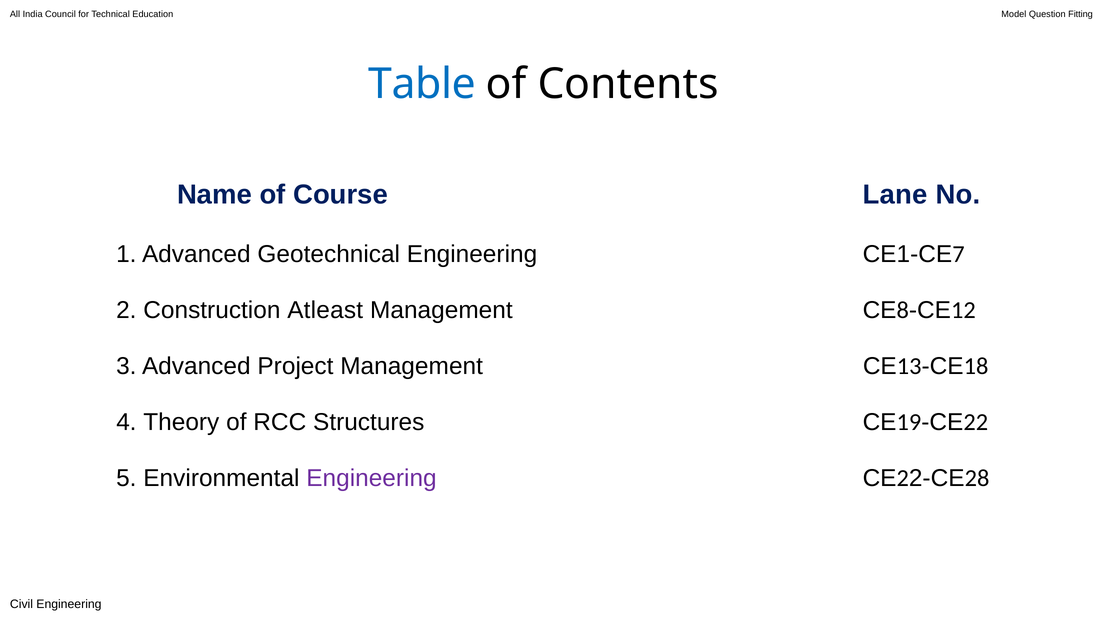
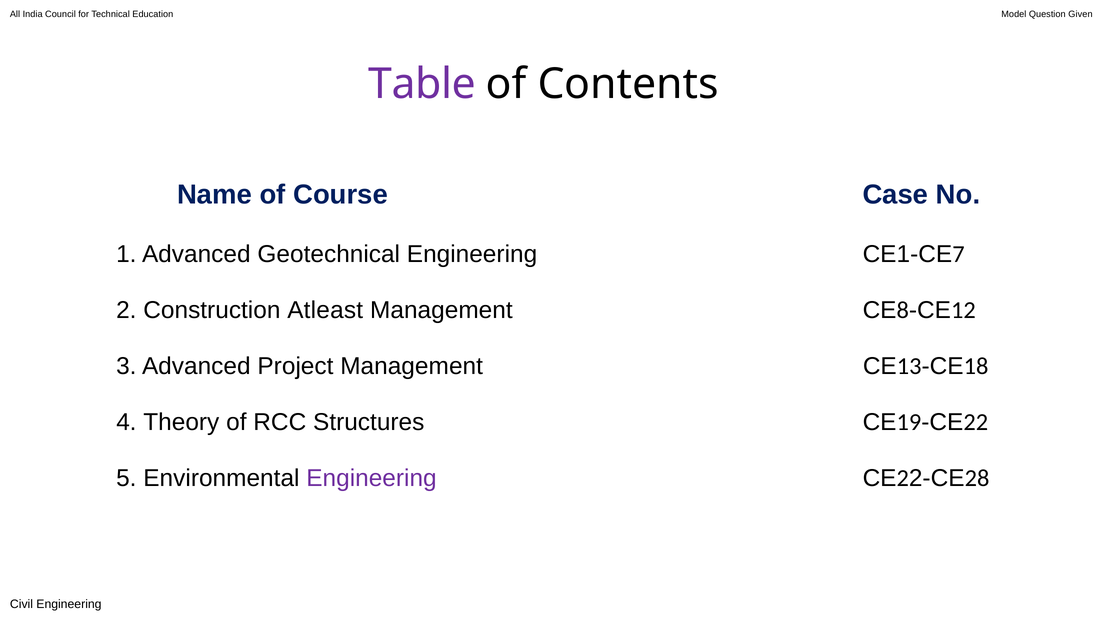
Fitting: Fitting -> Given
Table colour: blue -> purple
Lane: Lane -> Case
